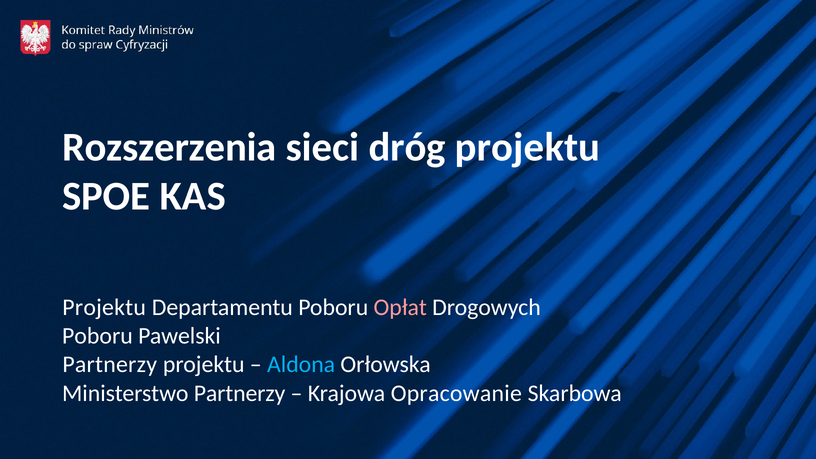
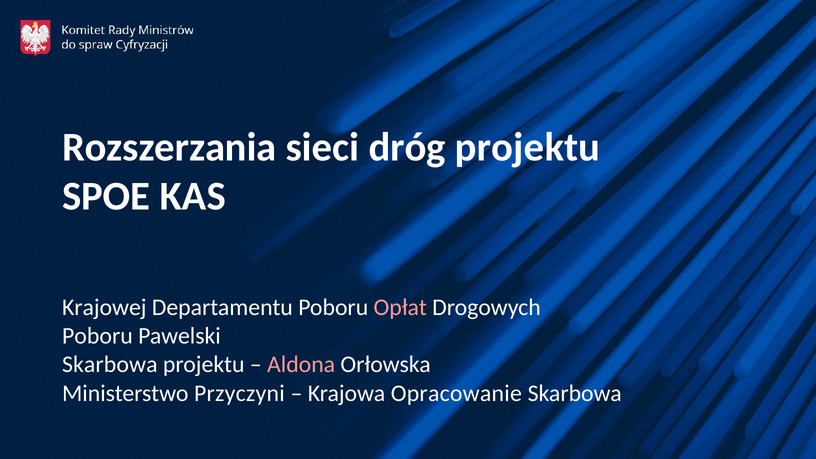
Rozszerzenia: Rozszerzenia -> Rozszerzania
Projektu at (104, 307): Projektu -> Krajowej
Partnerzy at (110, 365): Partnerzy -> Skarbowa
Aldona colour: light blue -> pink
Ministerstwo Partnerzy: Partnerzy -> Przyczyni
